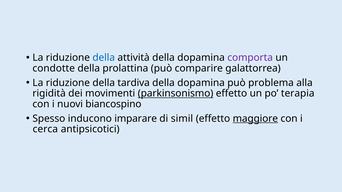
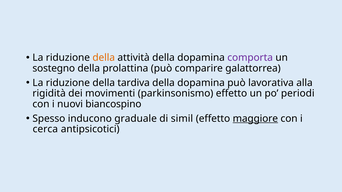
della at (104, 58) colour: blue -> orange
condotte: condotte -> sostegno
problema: problema -> lavorativa
parkinsonismo underline: present -> none
terapia: terapia -> periodi
imparare: imparare -> graduale
